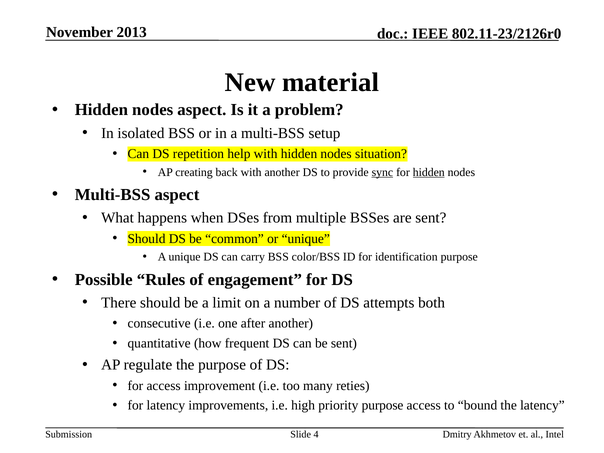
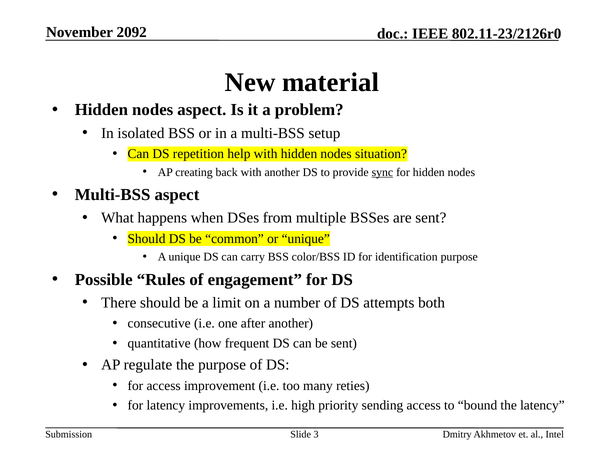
2013: 2013 -> 2092
hidden at (429, 172) underline: present -> none
priority purpose: purpose -> sending
4: 4 -> 3
